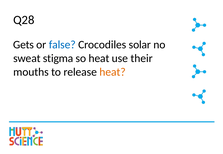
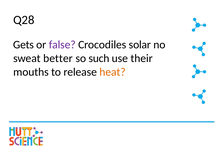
false colour: blue -> purple
stigma: stigma -> better
so heat: heat -> such
